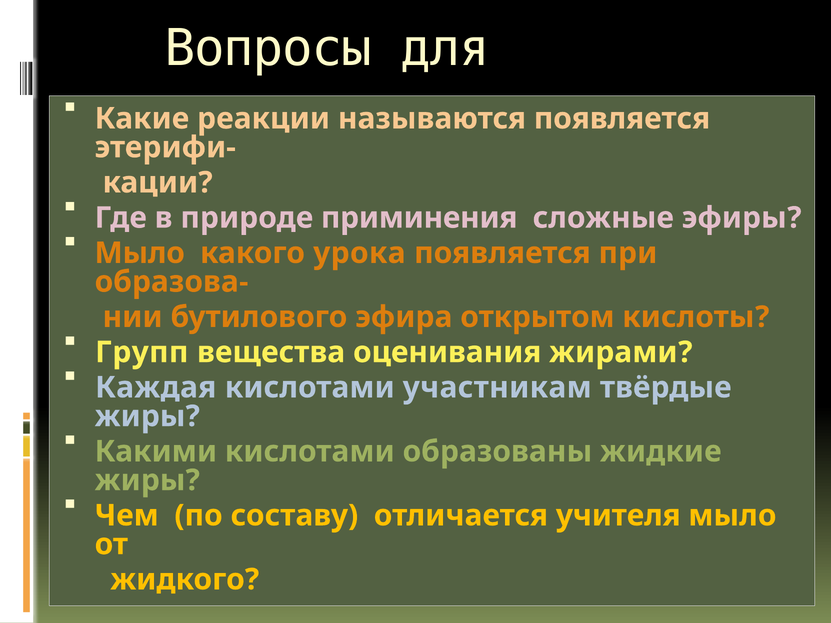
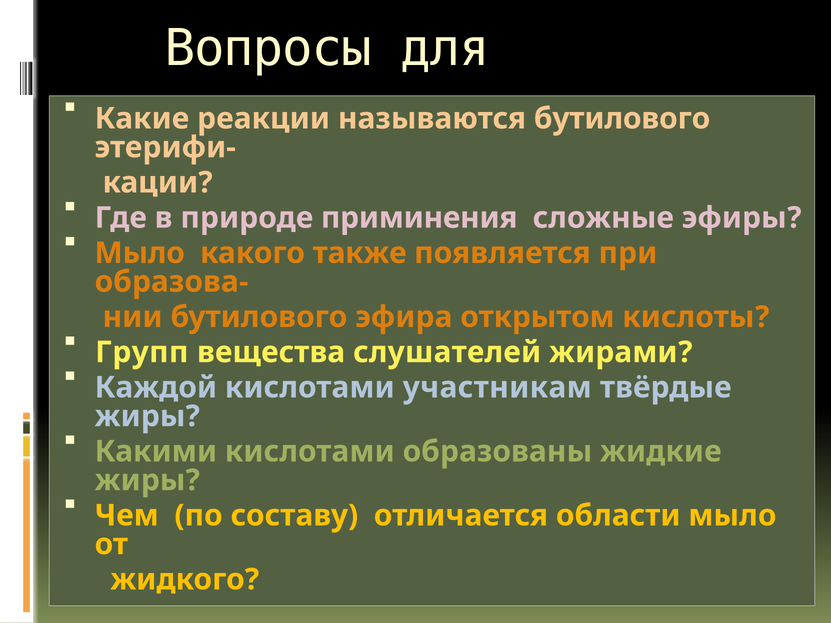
называются появляется: появляется -> бутилового
урока: урока -> также
оценивания: оценивания -> слушателей
Каждая: Каждая -> Каждой
учителя: учителя -> области
